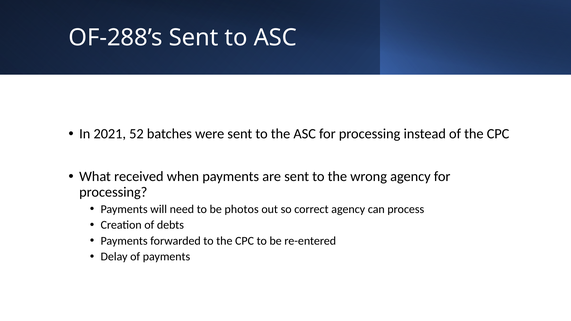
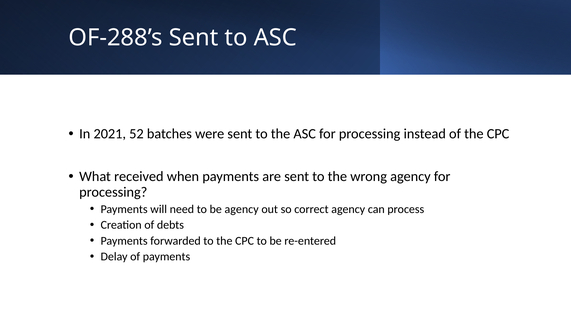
be photos: photos -> agency
